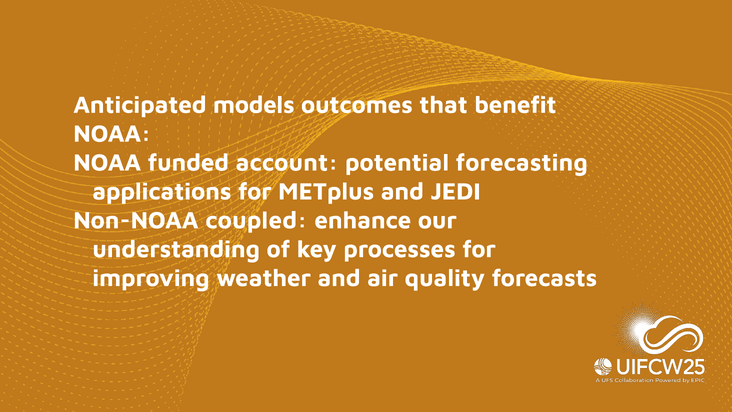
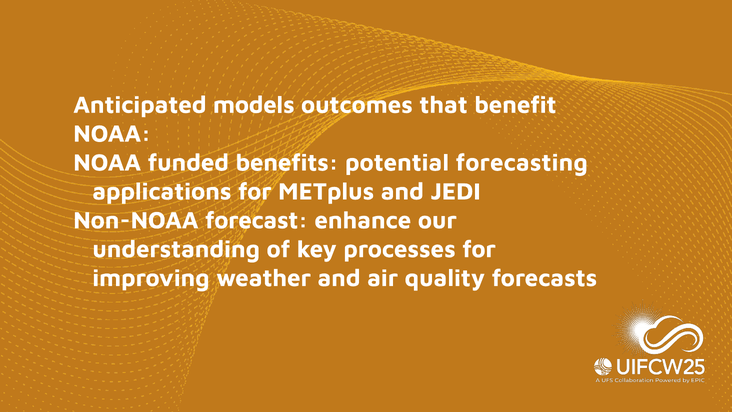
account: account -> benefits
coupled: coupled -> forecast
